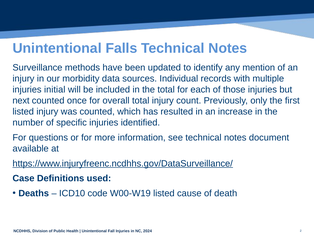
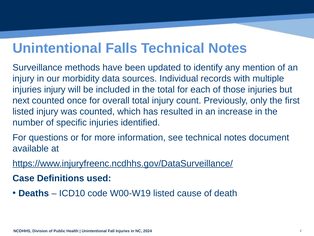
injuries initial: initial -> injury
